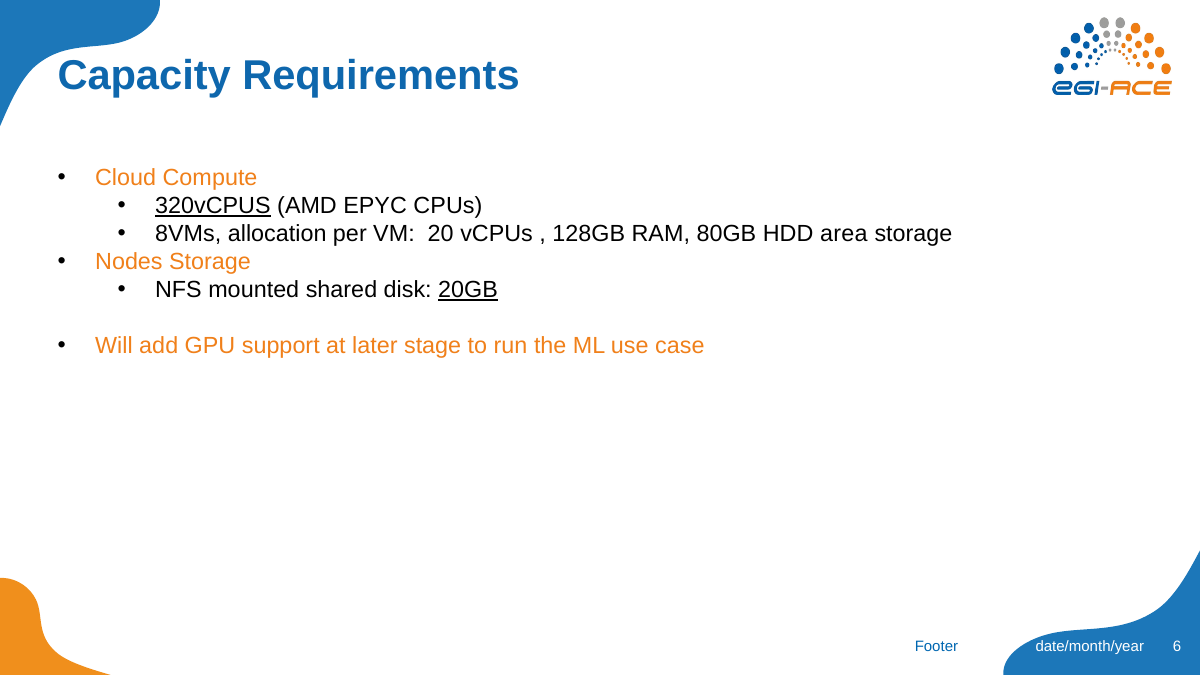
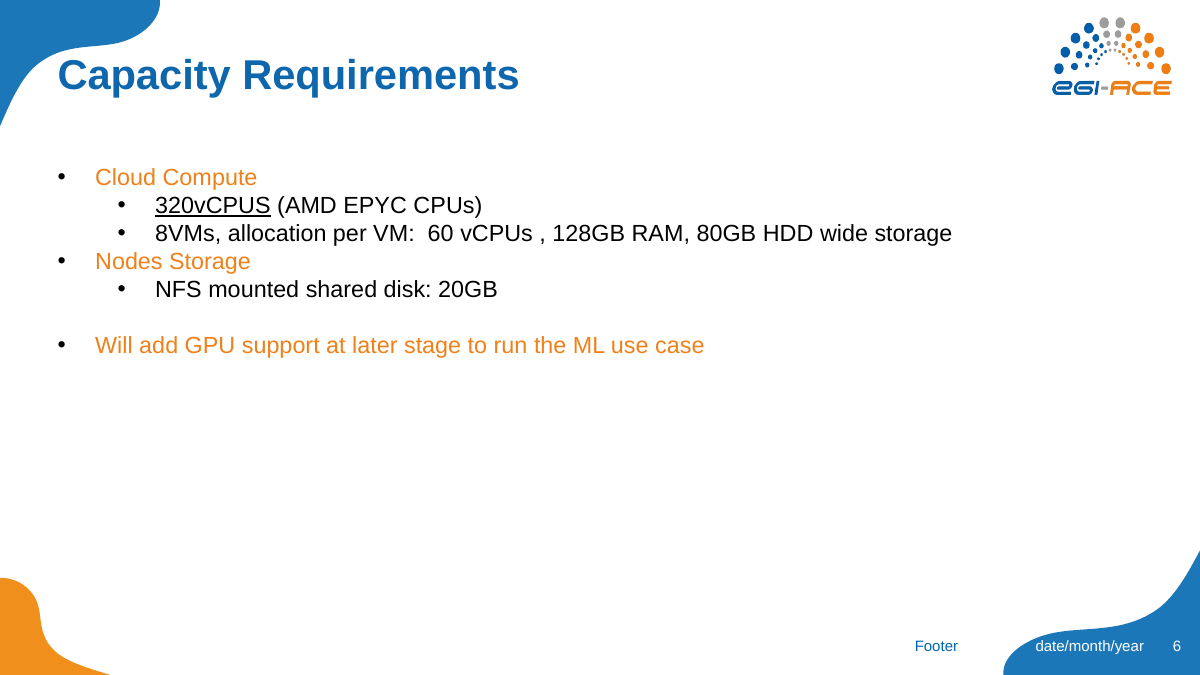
20: 20 -> 60
area: area -> wide
20GB underline: present -> none
